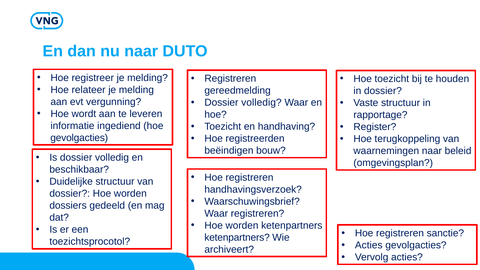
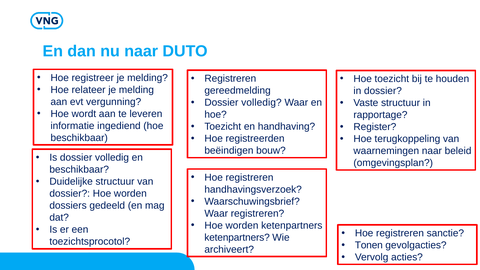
gevolgacties at (79, 138): gevolgacties -> beschikbaar
Acties at (369, 245): Acties -> Tonen
